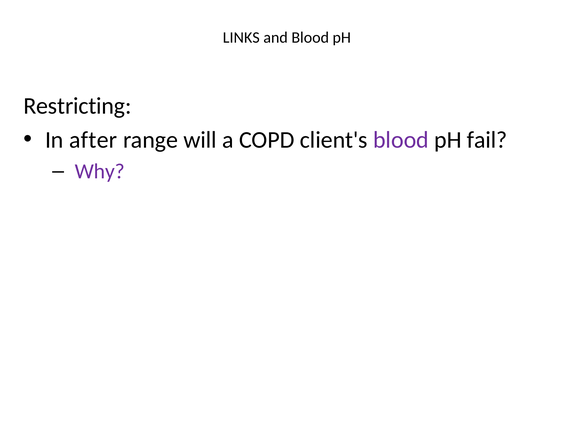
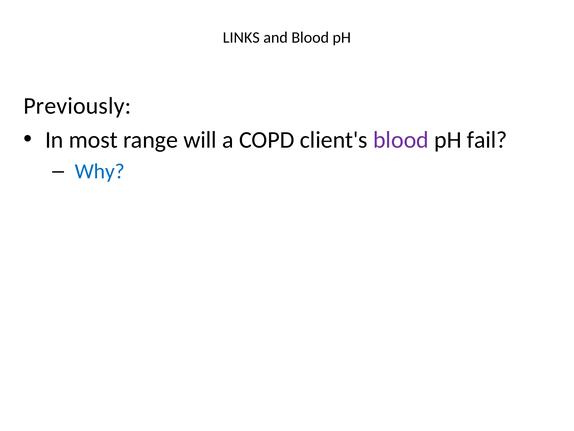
Restricting: Restricting -> Previously
after: after -> most
Why colour: purple -> blue
